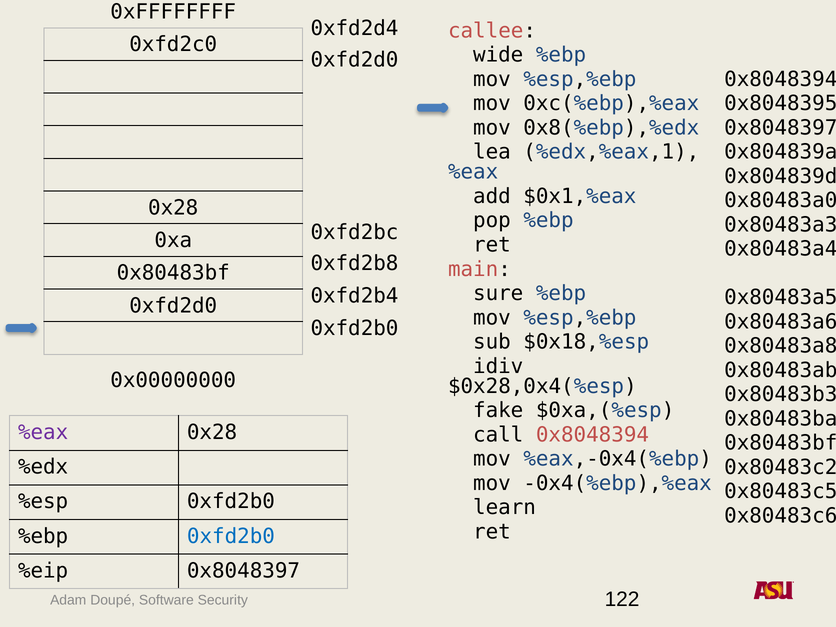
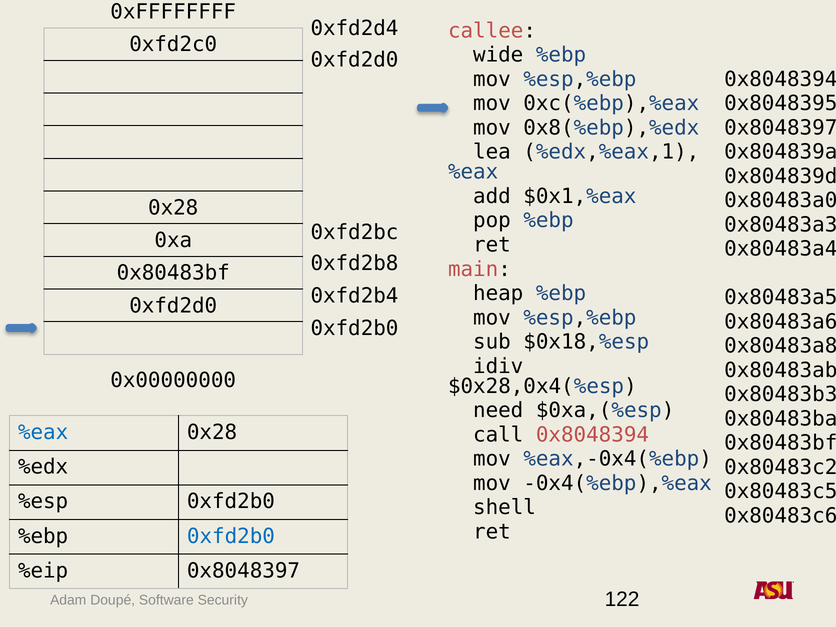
sure: sure -> heap
fake: fake -> need
%eax at (43, 432) colour: purple -> blue
learn: learn -> shell
